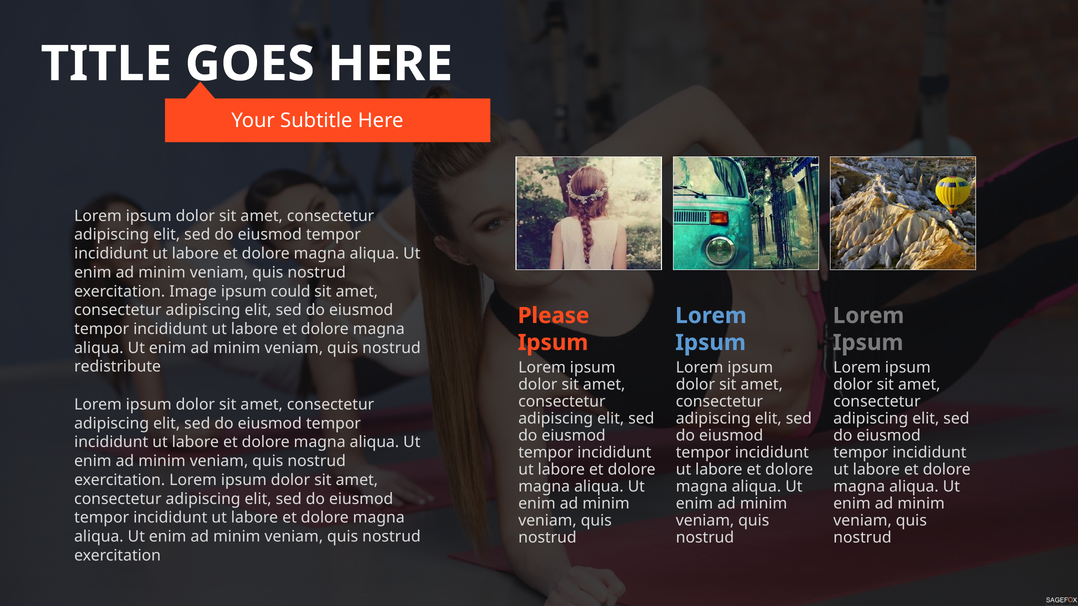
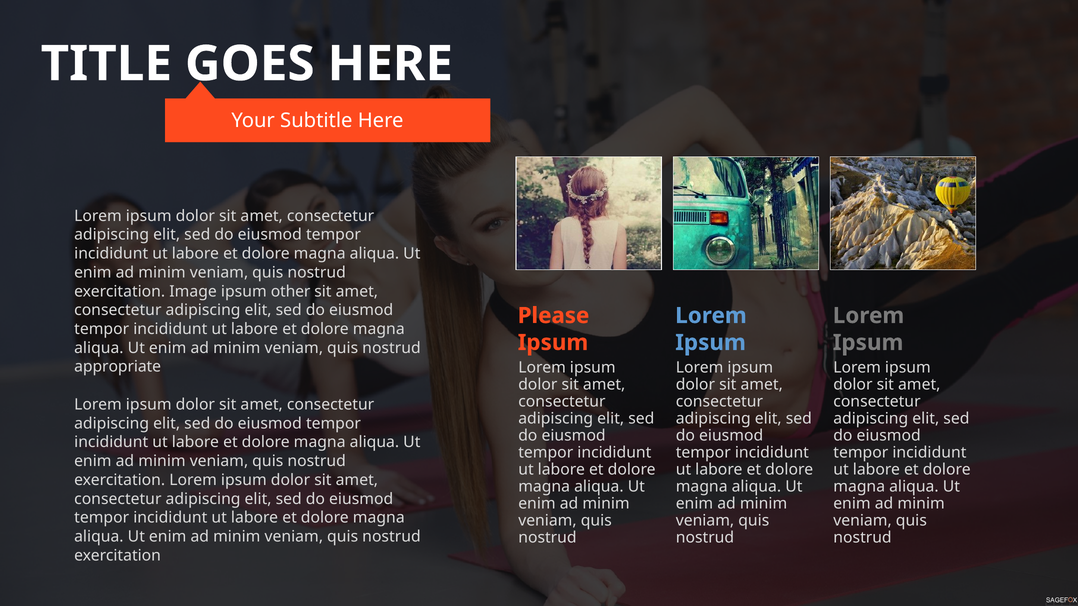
could: could -> other
redistribute: redistribute -> appropriate
